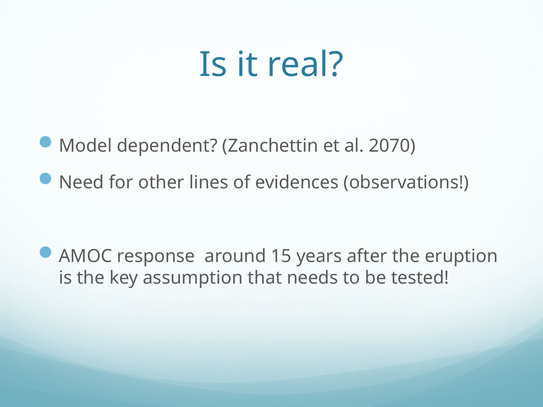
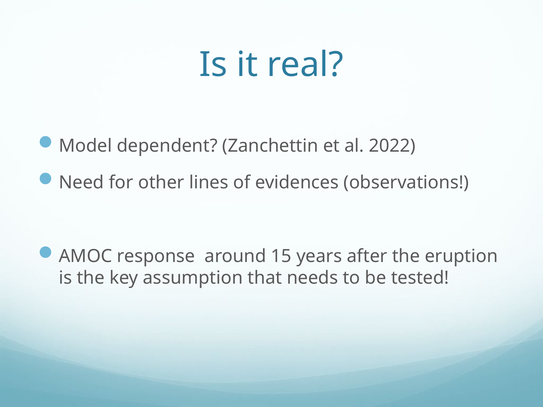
2070: 2070 -> 2022
